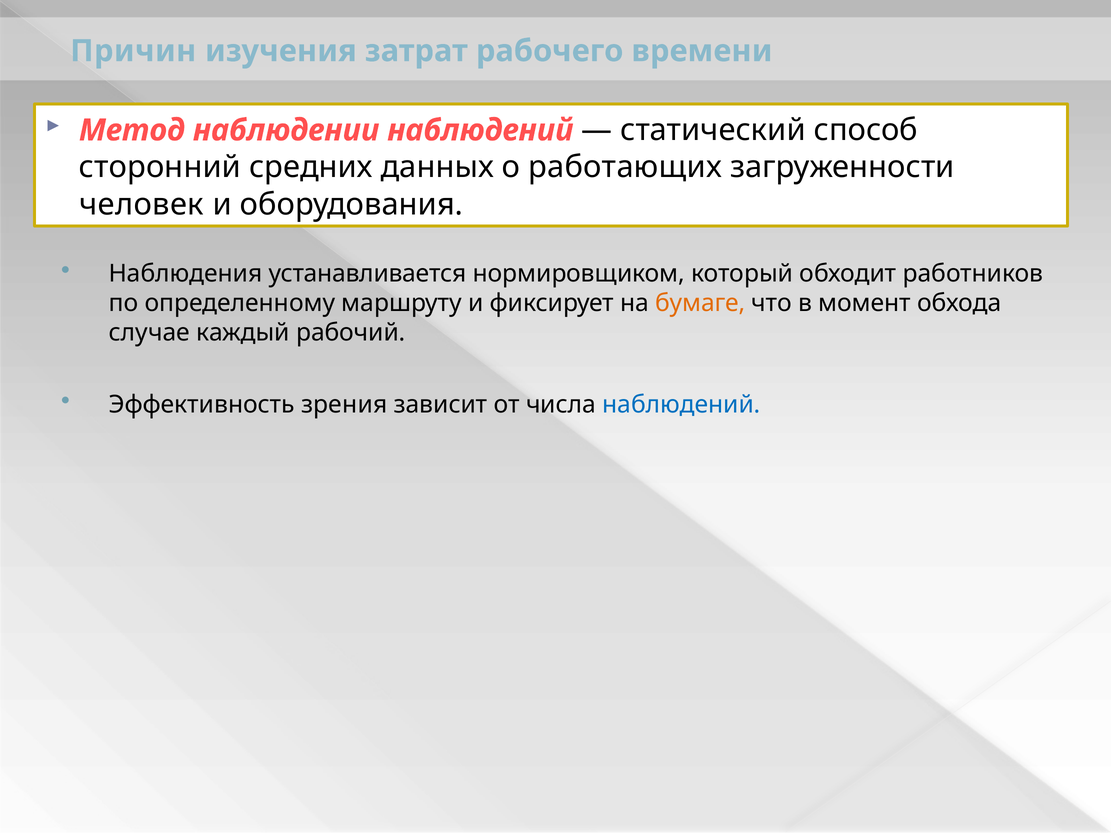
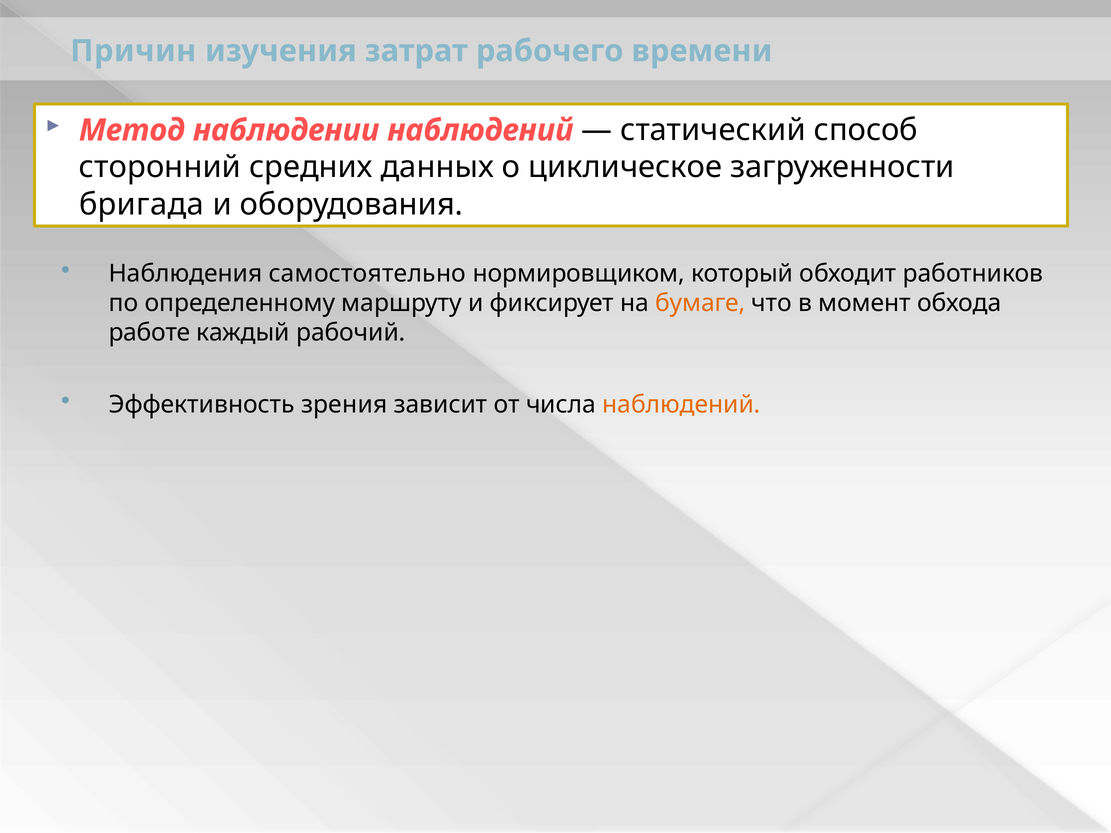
работающих: работающих -> циклическое
человек: человек -> бригада
устанавливается: устанавливается -> самостоятельно
случае: случае -> работе
наблюдений at (681, 405) colour: blue -> orange
